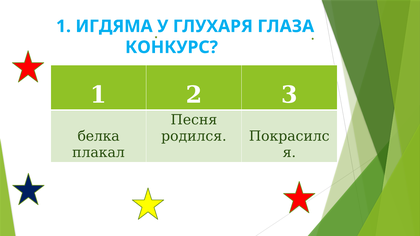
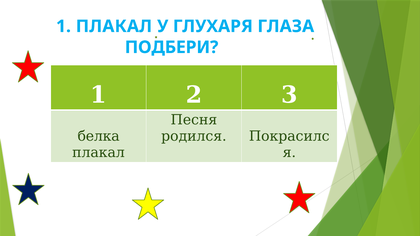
1 ИГДЯМА: ИГДЯМА -> ПЛАКАЛ
КОНКУРС: КОНКУРС -> ПОДБЕРИ
